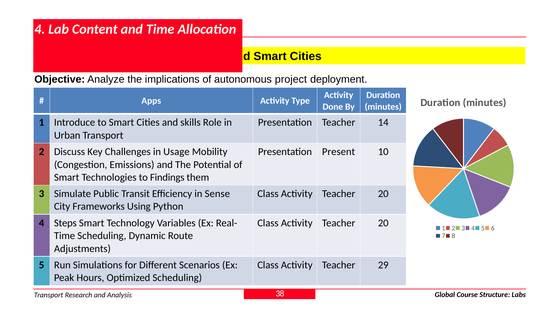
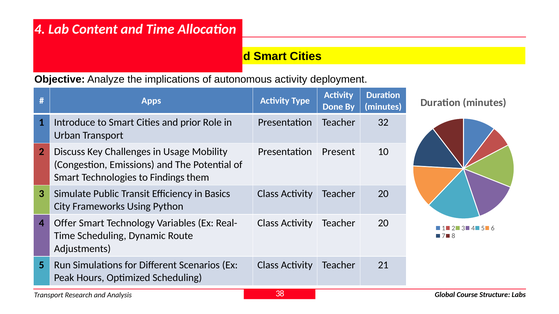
autonomous project: project -> activity
skills: skills -> prior
Teacher 14: 14 -> 32
Sense: Sense -> Basics
Steps: Steps -> Offer
29: 29 -> 21
